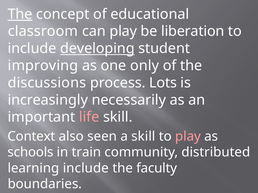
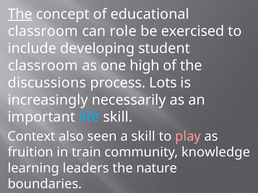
can play: play -> role
liberation: liberation -> exercised
developing underline: present -> none
improving at (43, 66): improving -> classroom
only: only -> high
life colour: pink -> light blue
schools: schools -> fruition
distributed: distributed -> knowledge
learning include: include -> leaders
faculty: faculty -> nature
